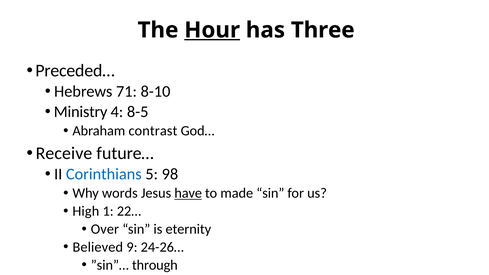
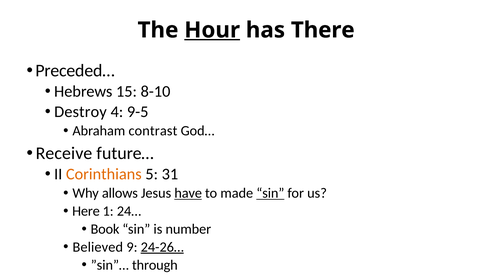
Three: Three -> There
71: 71 -> 15
Ministry: Ministry -> Destroy
8-5: 8-5 -> 9-5
Corinthians colour: blue -> orange
98: 98 -> 31
words: words -> allows
sin at (270, 193) underline: none -> present
High: High -> Here
22…: 22… -> 24…
Over: Over -> Book
eternity: eternity -> number
24-26… underline: none -> present
